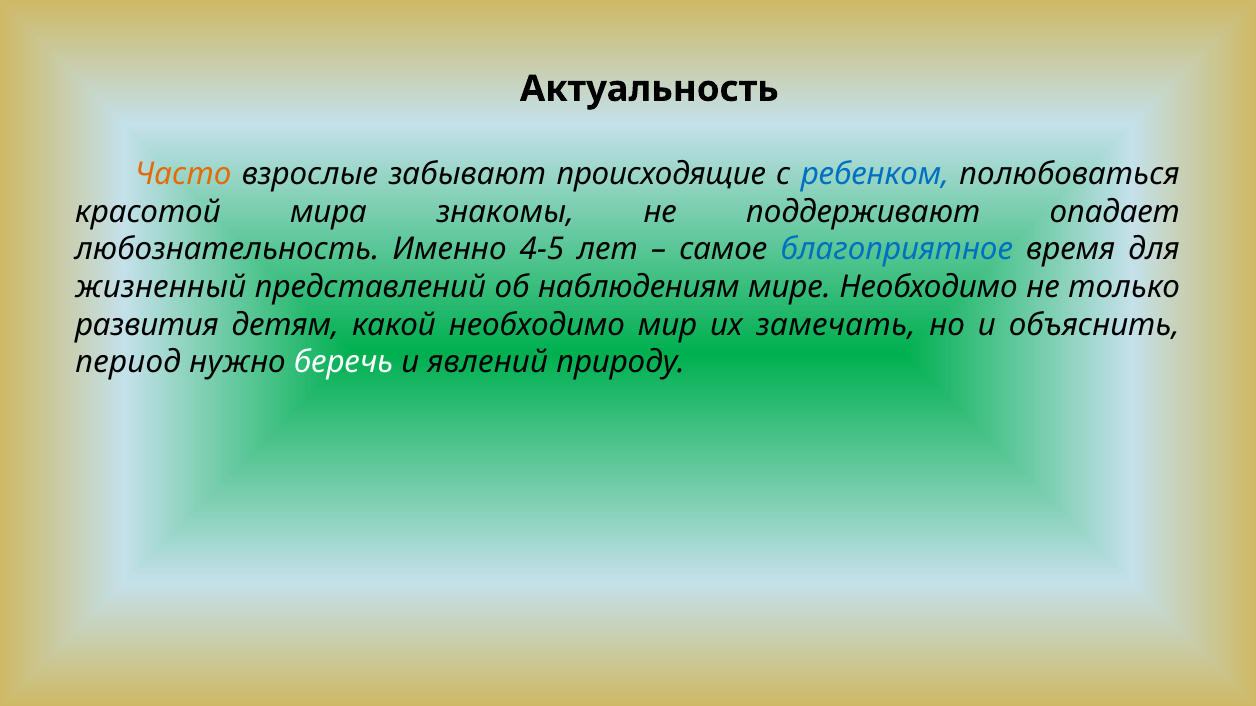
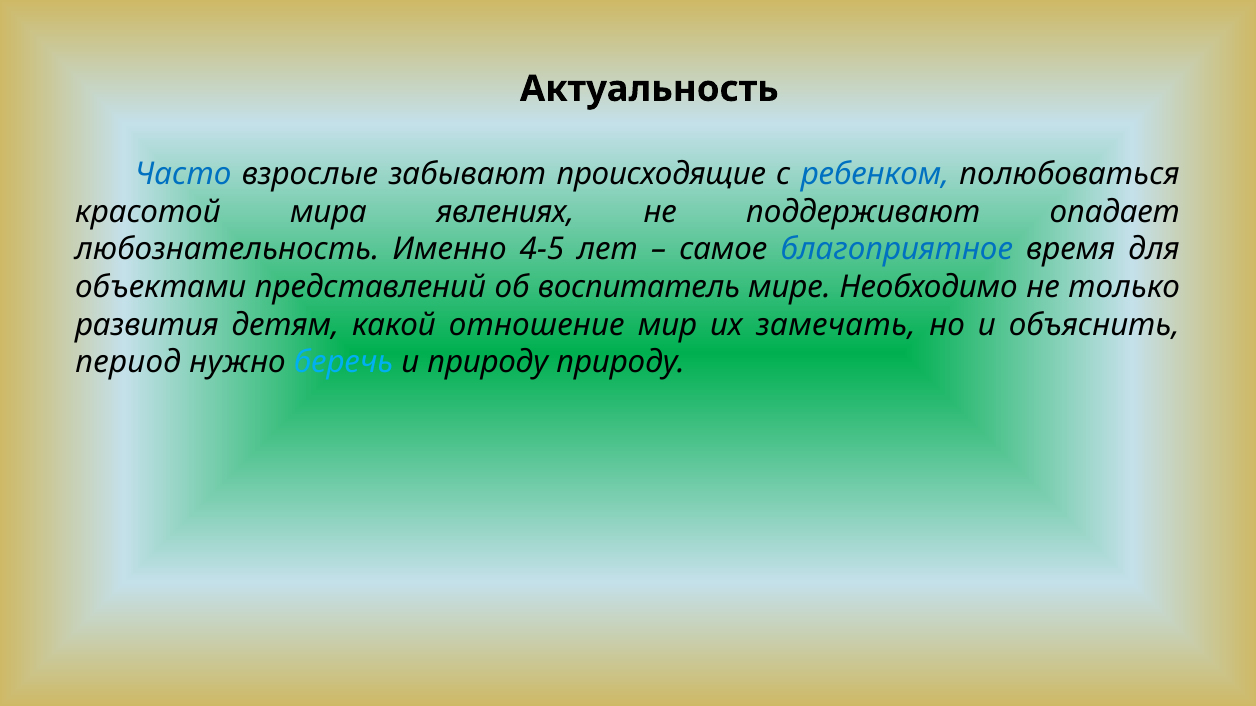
Часто colour: orange -> blue
знакомы: знакомы -> явлениях
жизненный: жизненный -> объектами
наблюдениям: наблюдениям -> воспитатель
какой необходимо: необходимо -> отношение
беречь colour: white -> light blue
и явлений: явлений -> природу
